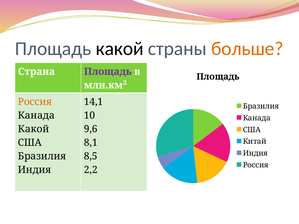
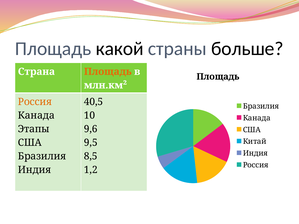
больше colour: orange -> black
Площадь at (108, 72) colour: purple -> orange
14,1: 14,1 -> 40,5
Какой at (34, 129): Какой -> Этапы
8,1: 8,1 -> 9,5
2,2: 2,2 -> 1,2
